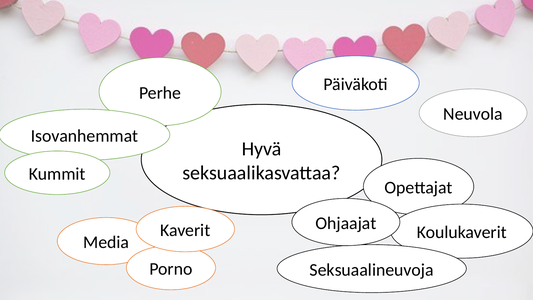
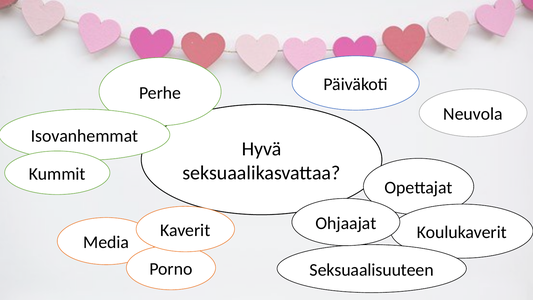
Seksuaalineuvoja: Seksuaalineuvoja -> Seksuaalisuuteen
